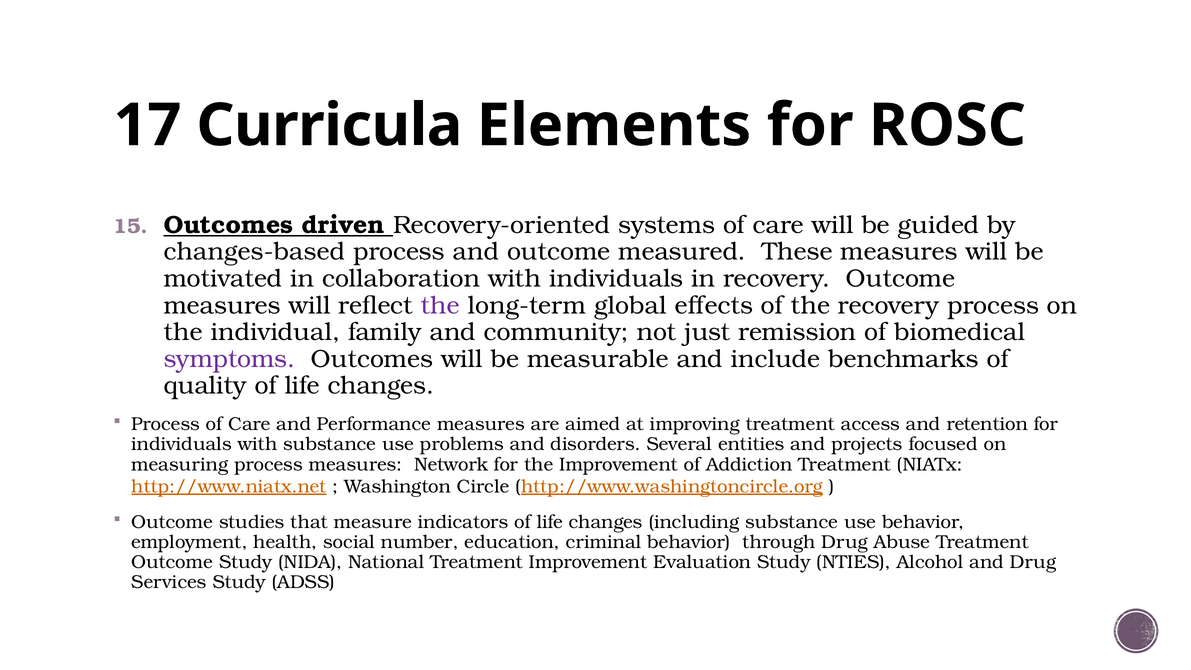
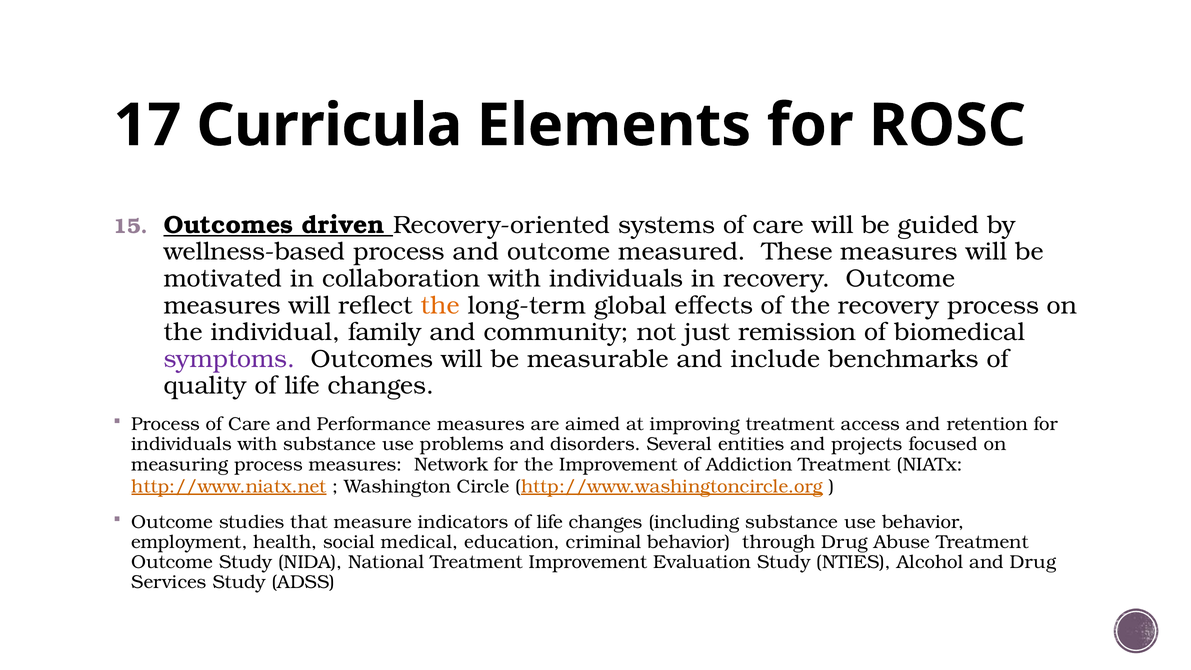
changes-based: changes-based -> wellness-based
the at (440, 305) colour: purple -> orange
number: number -> medical
